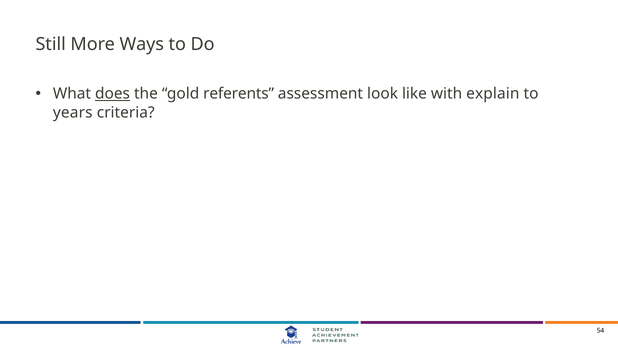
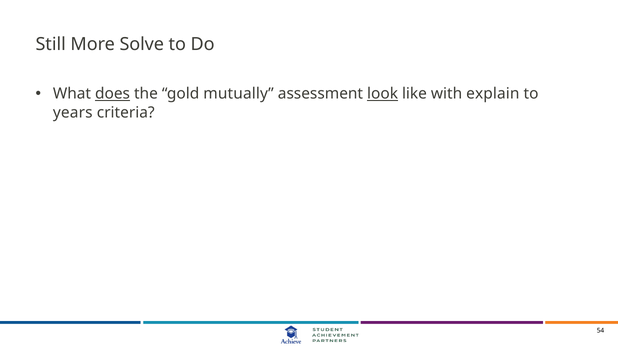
Ways: Ways -> Solve
referents: referents -> mutually
look underline: none -> present
